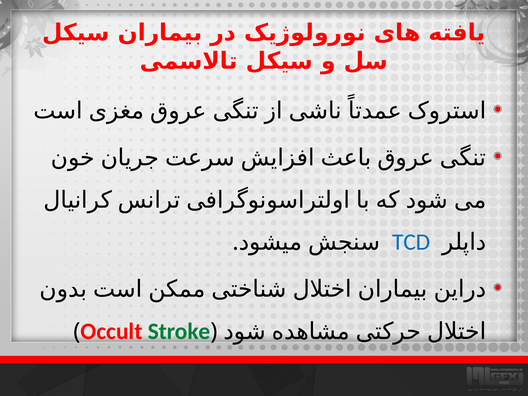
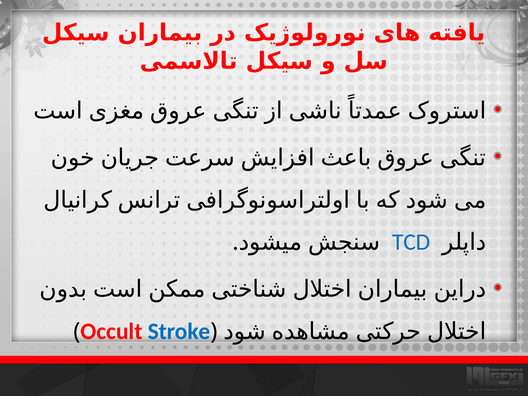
Stroke colour: green -> blue
